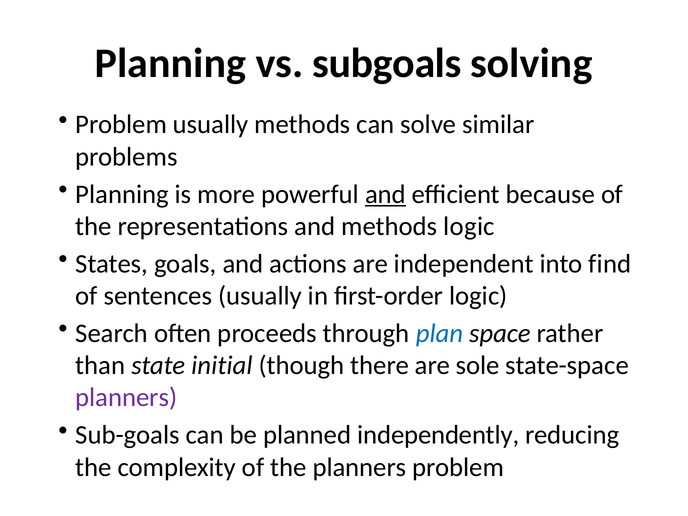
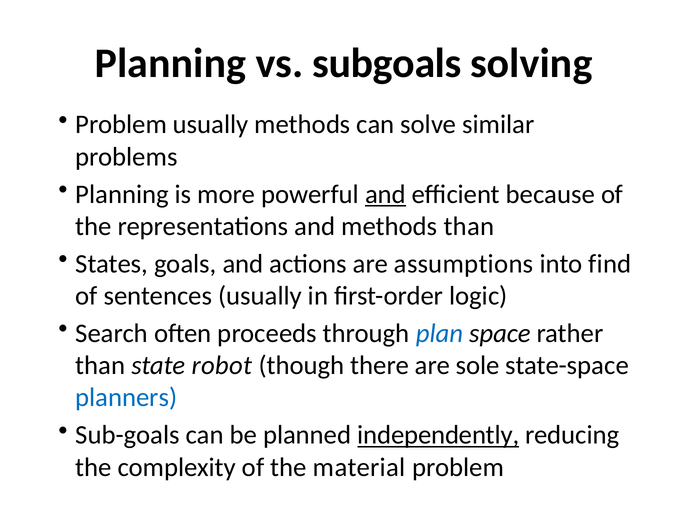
methods logic: logic -> than
independent: independent -> assumptions
initial: initial -> robot
planners at (126, 398) colour: purple -> blue
independently underline: none -> present
the planners: planners -> material
